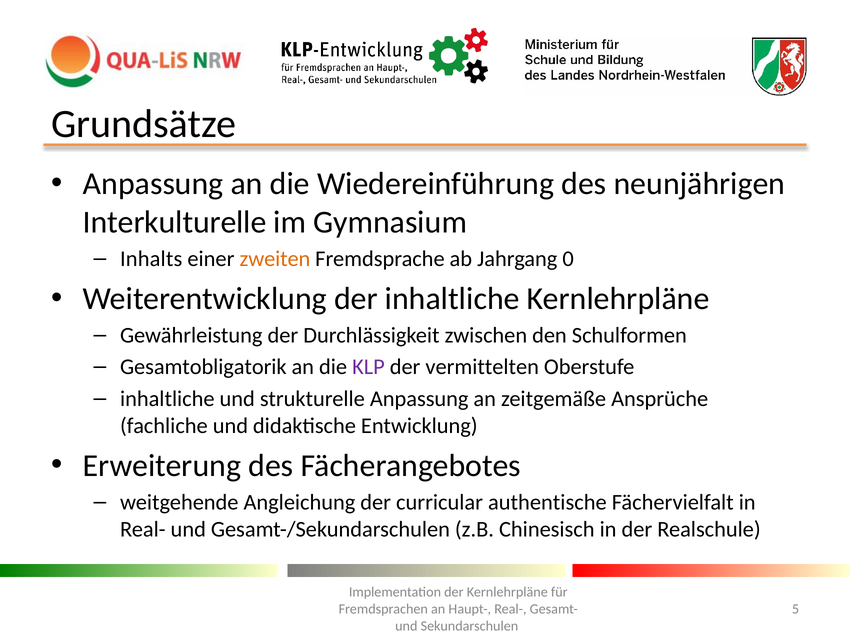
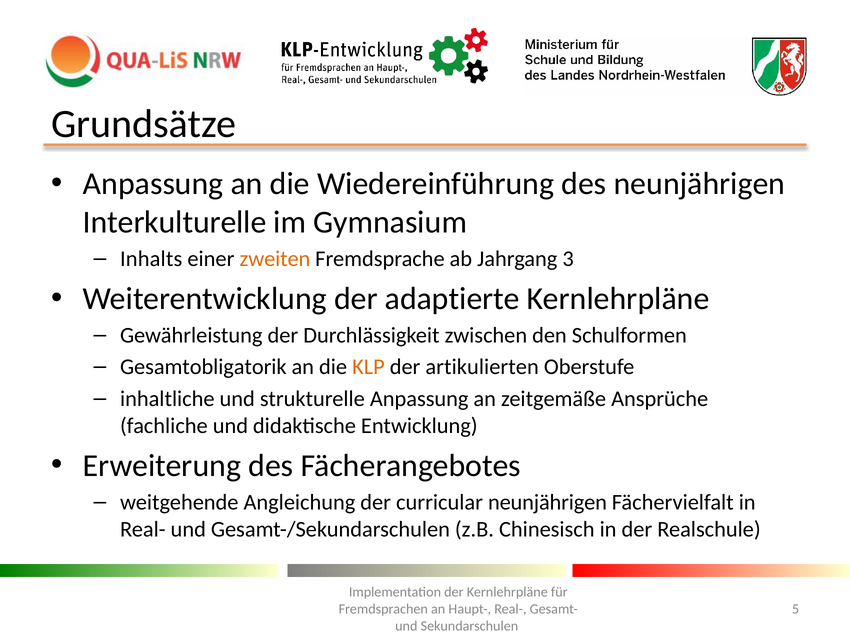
0: 0 -> 3
der inhaltliche: inhaltliche -> adaptierte
KLP colour: purple -> orange
vermittelten: vermittelten -> artikulierten
curricular authentische: authentische -> neunjährigen
